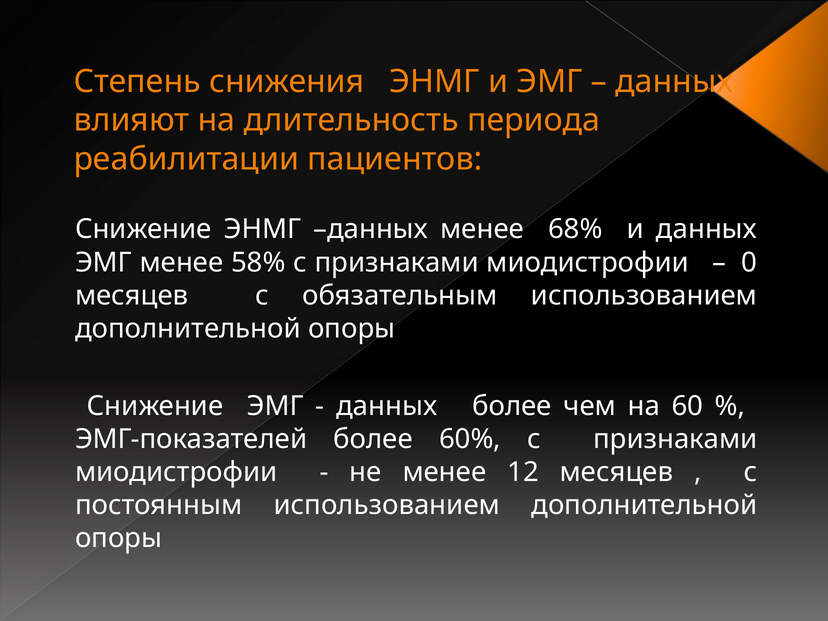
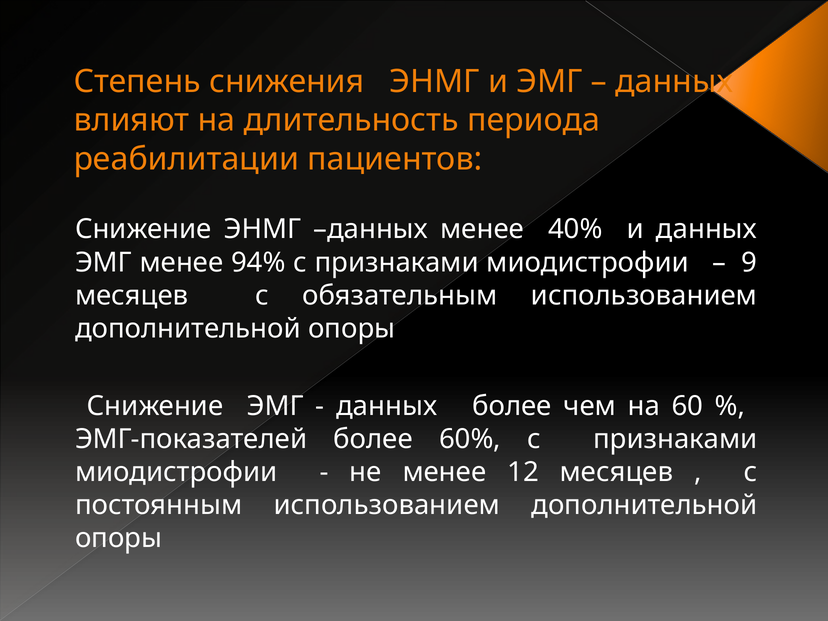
68%: 68% -> 40%
58%: 58% -> 94%
0: 0 -> 9
